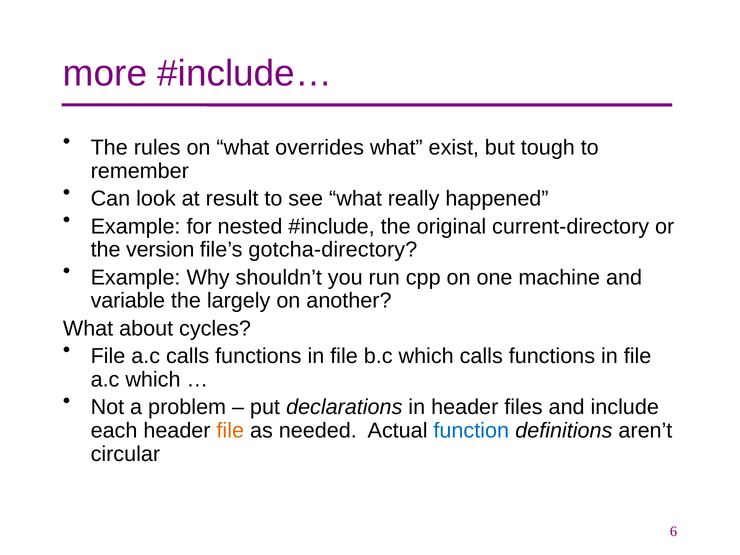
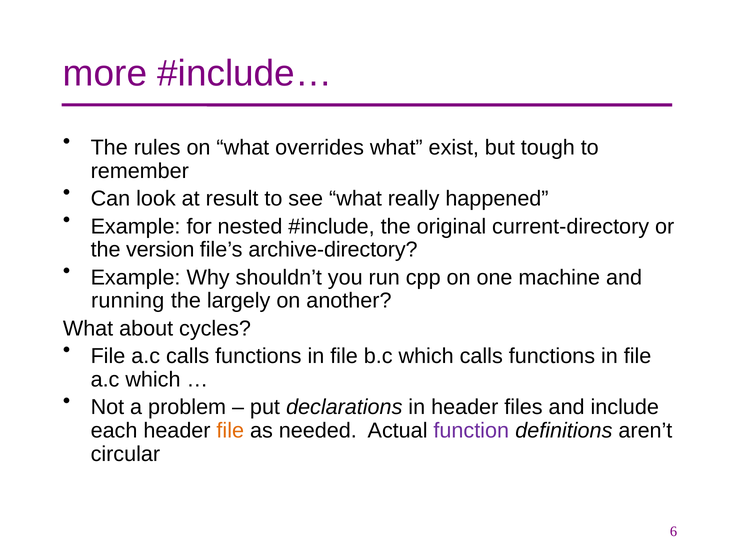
gotcha-directory: gotcha-directory -> archive-directory
variable: variable -> running
function colour: blue -> purple
